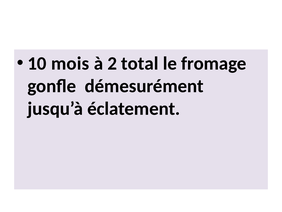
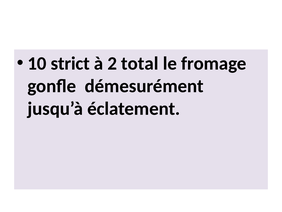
mois: mois -> strict
